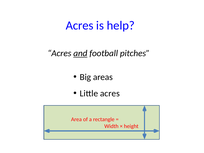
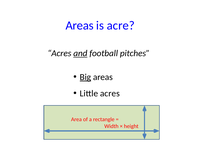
Acres at (80, 26): Acres -> Areas
help: help -> acre
Big underline: none -> present
